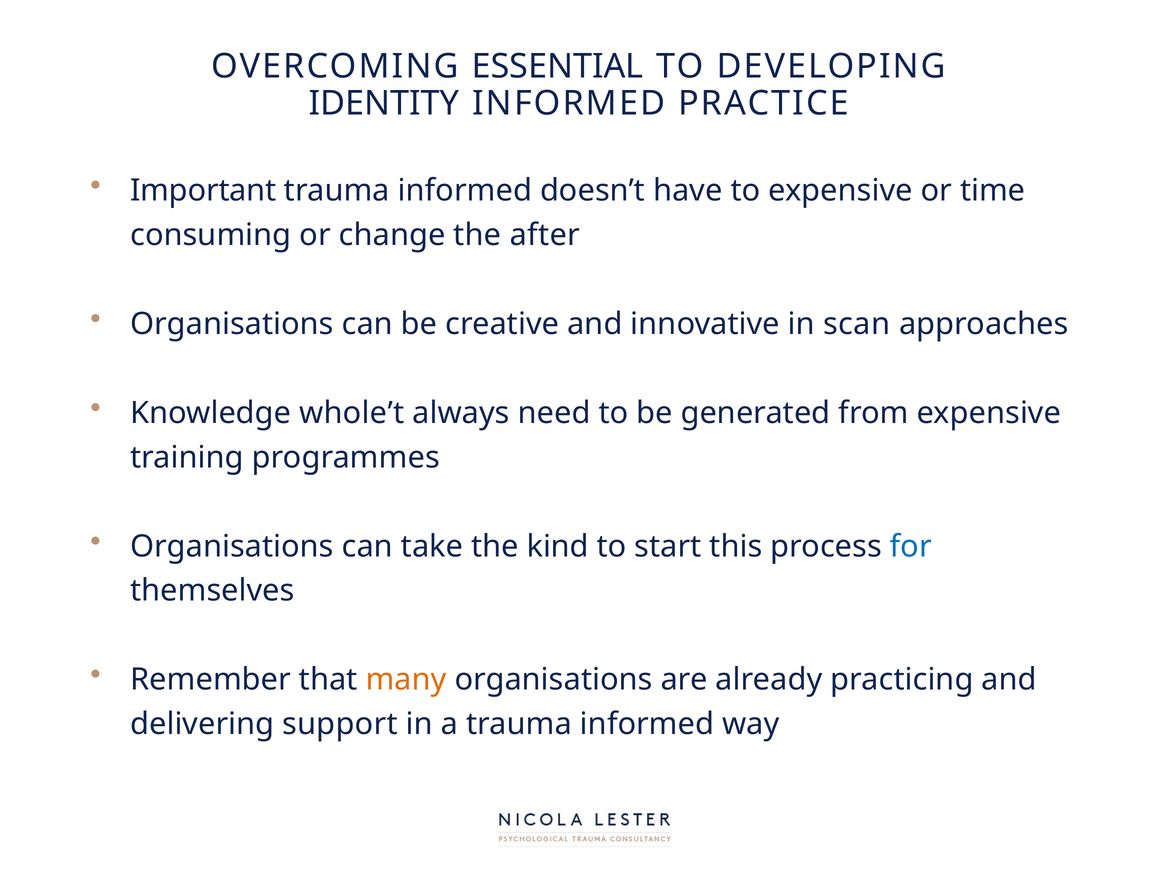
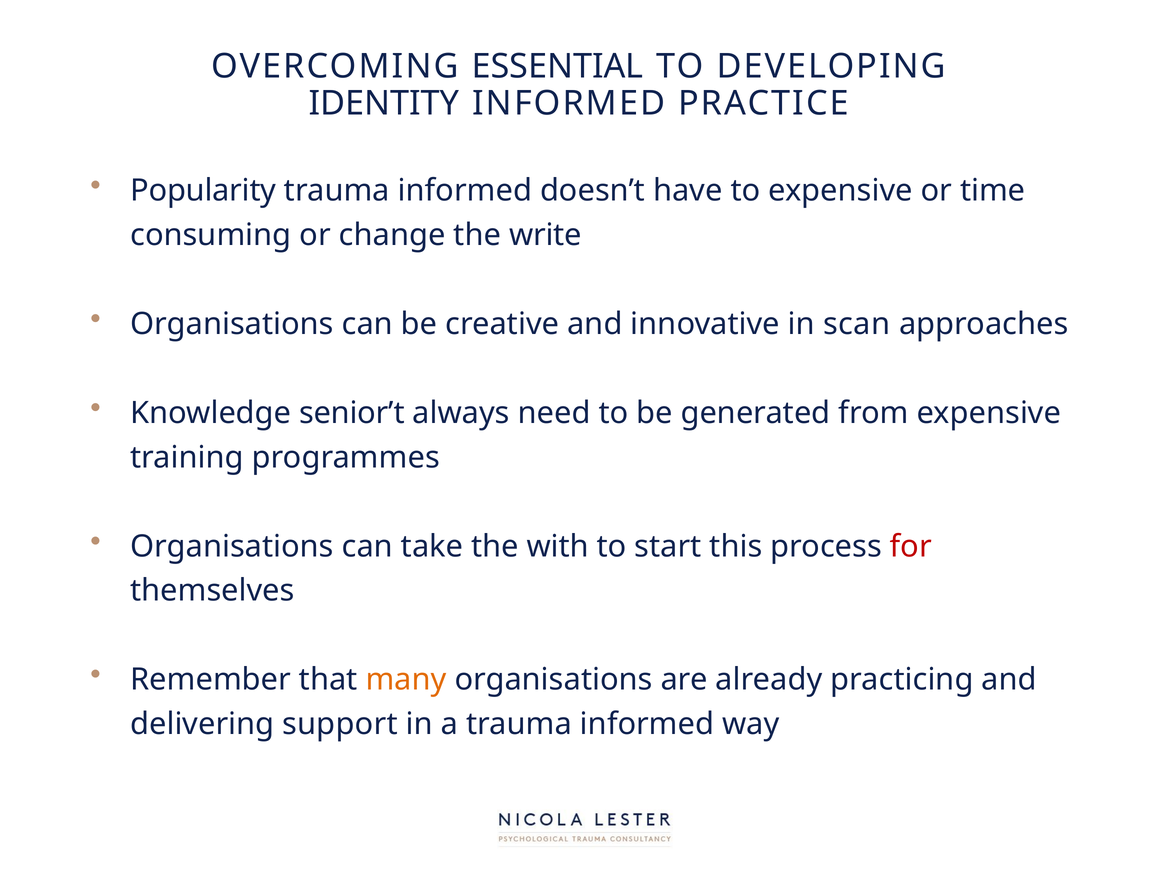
Important: Important -> Popularity
after: after -> write
whole’t: whole’t -> senior’t
kind: kind -> with
for colour: blue -> red
